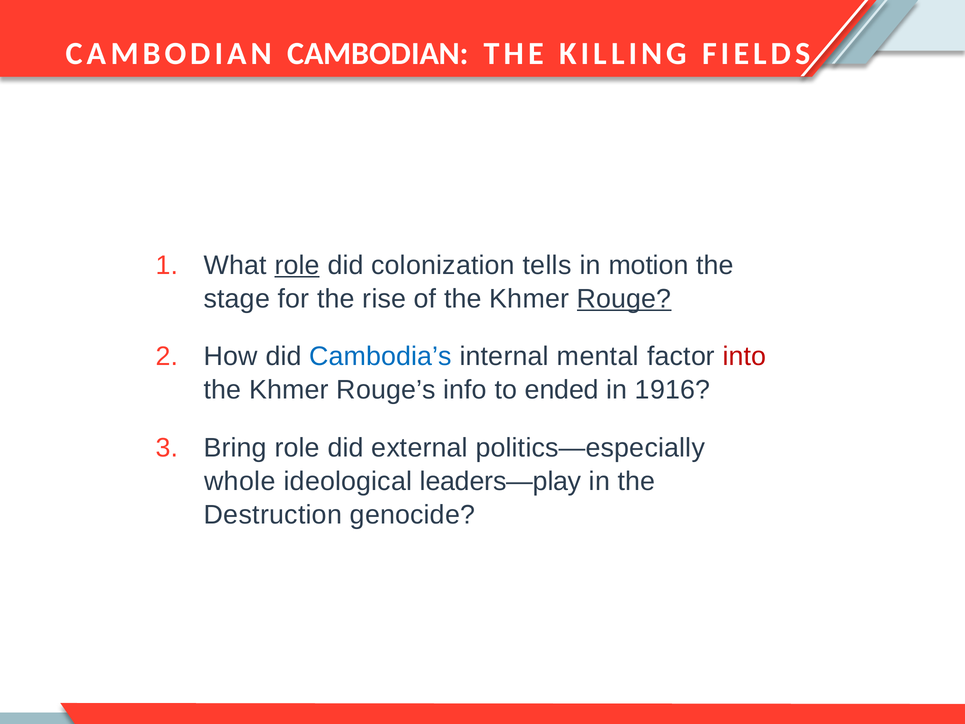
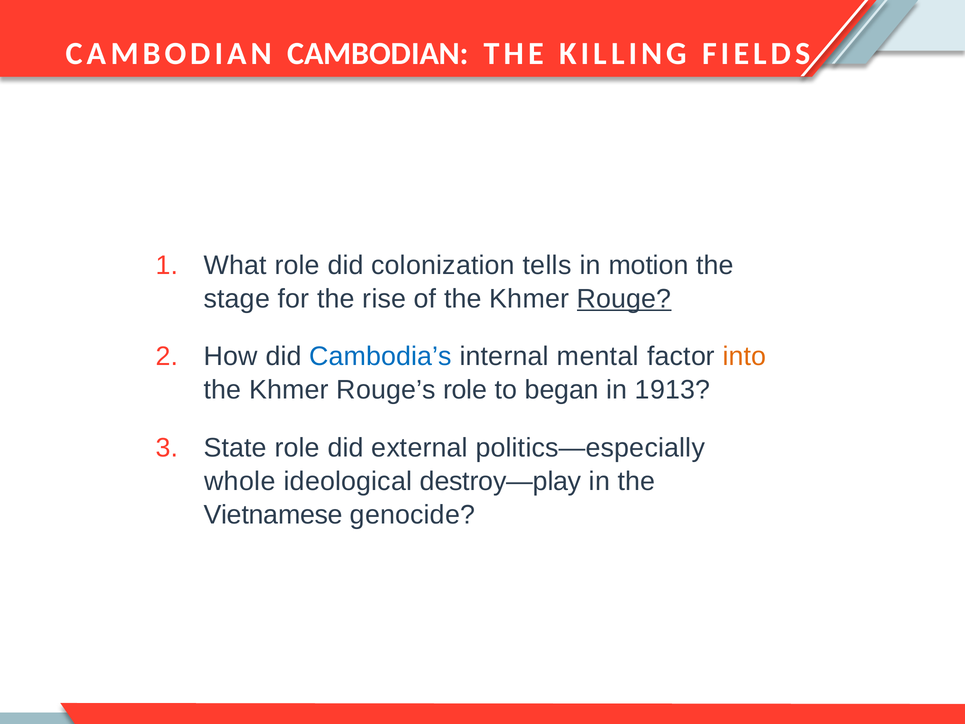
role at (297, 265) underline: present -> none
into colour: red -> orange
Rouge’s info: info -> role
ended: ended -> began
1916: 1916 -> 1913
Bring: Bring -> State
leaders—play: leaders—play -> destroy—play
Destruction: Destruction -> Vietnamese
